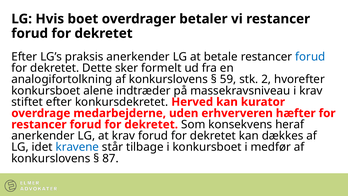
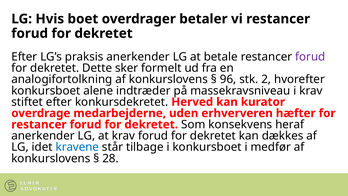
forud at (310, 57) colour: blue -> purple
59: 59 -> 96
87: 87 -> 28
